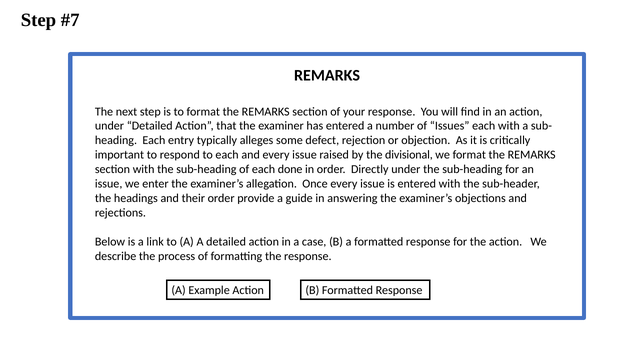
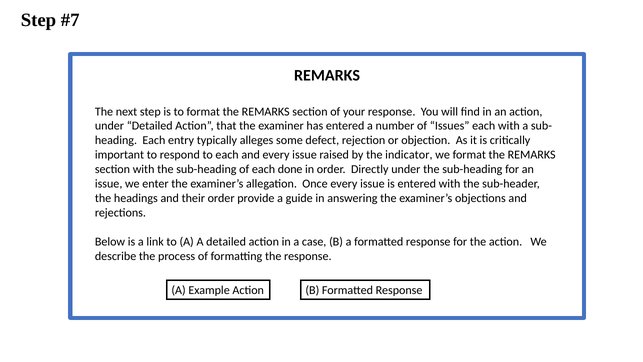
divisional: divisional -> indicator
